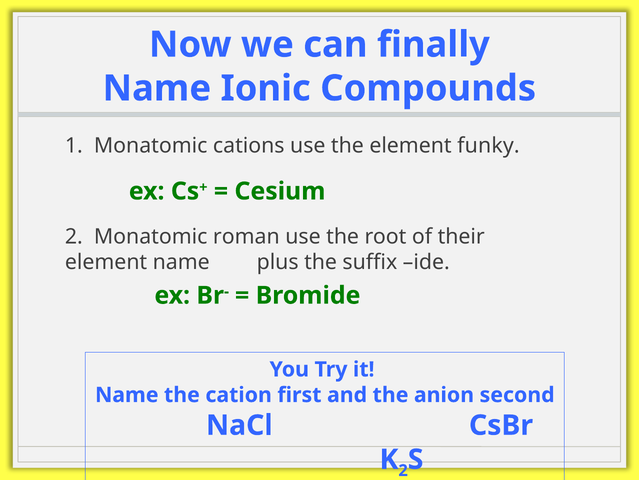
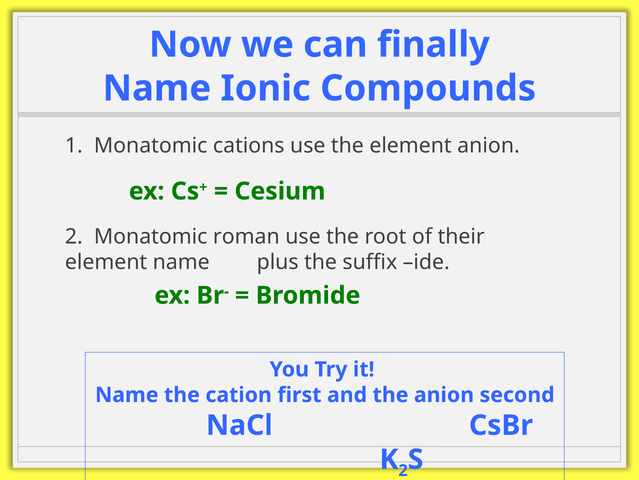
element funky: funky -> anion
